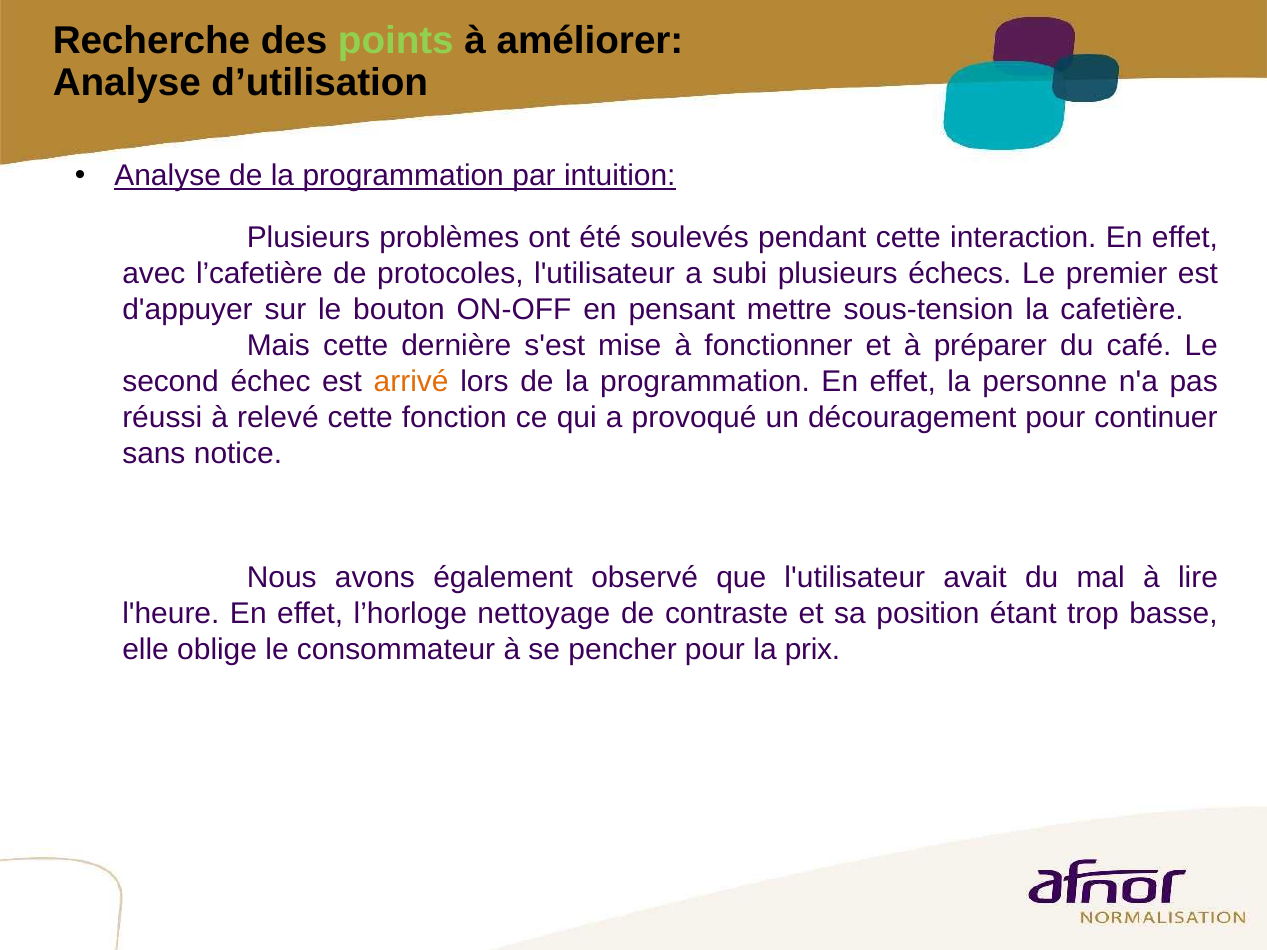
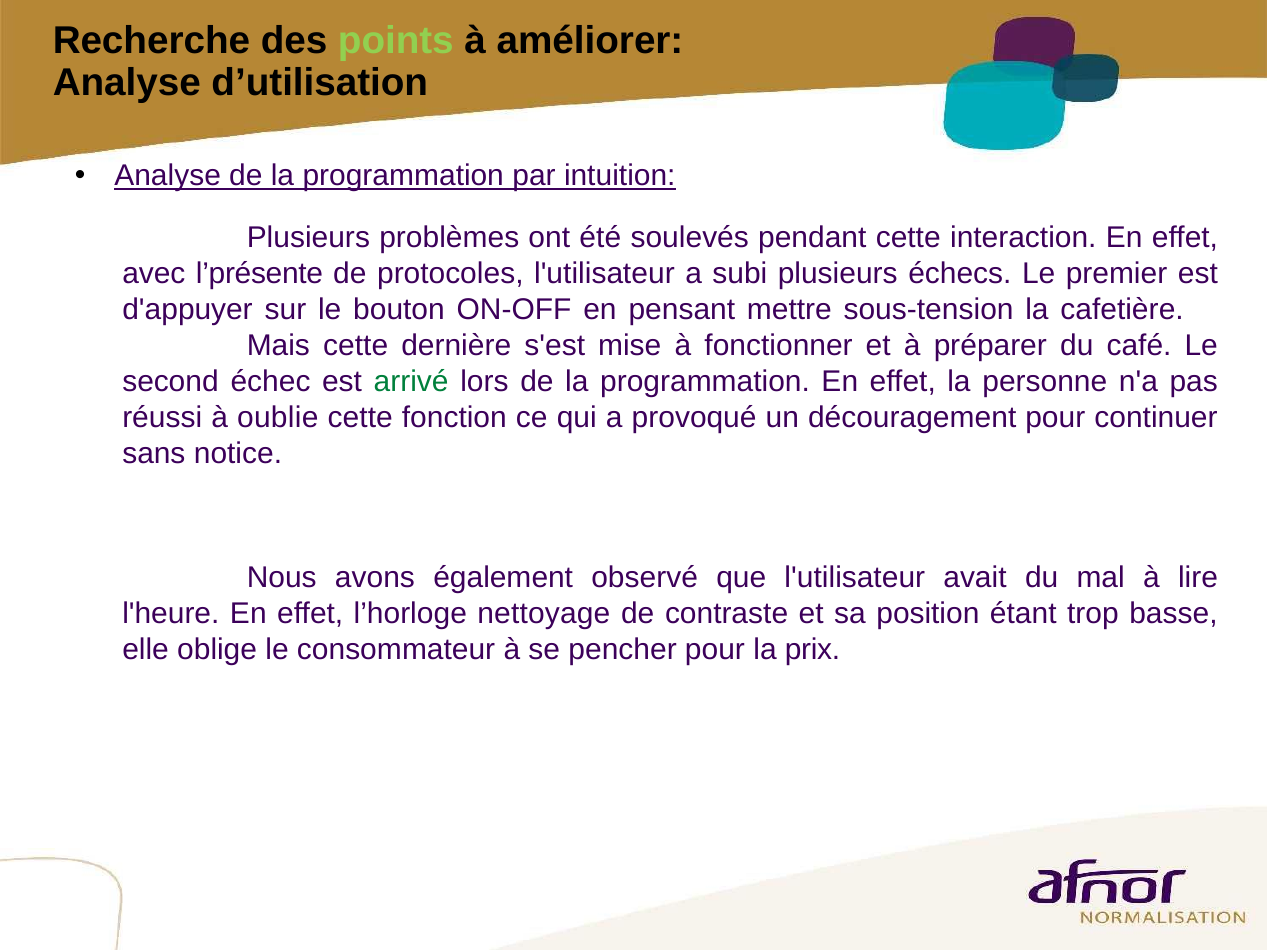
l’cafetière: l’cafetière -> l’présente
arrivé colour: orange -> green
relevé: relevé -> oublie
